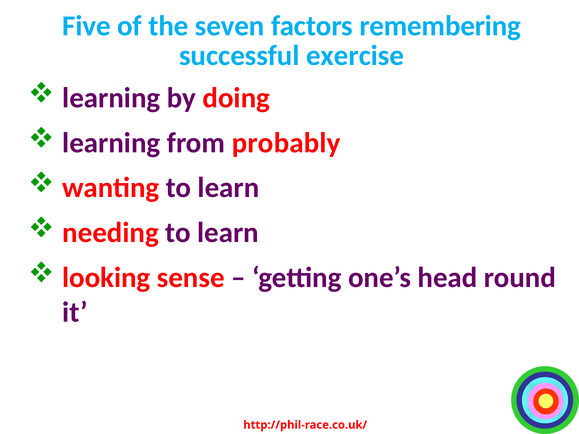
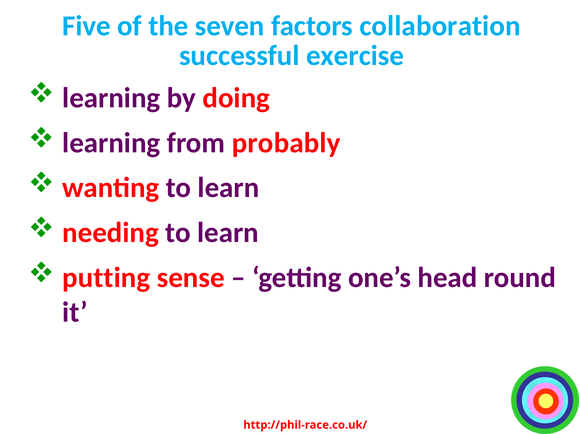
remembering: remembering -> collaboration
looking: looking -> putting
